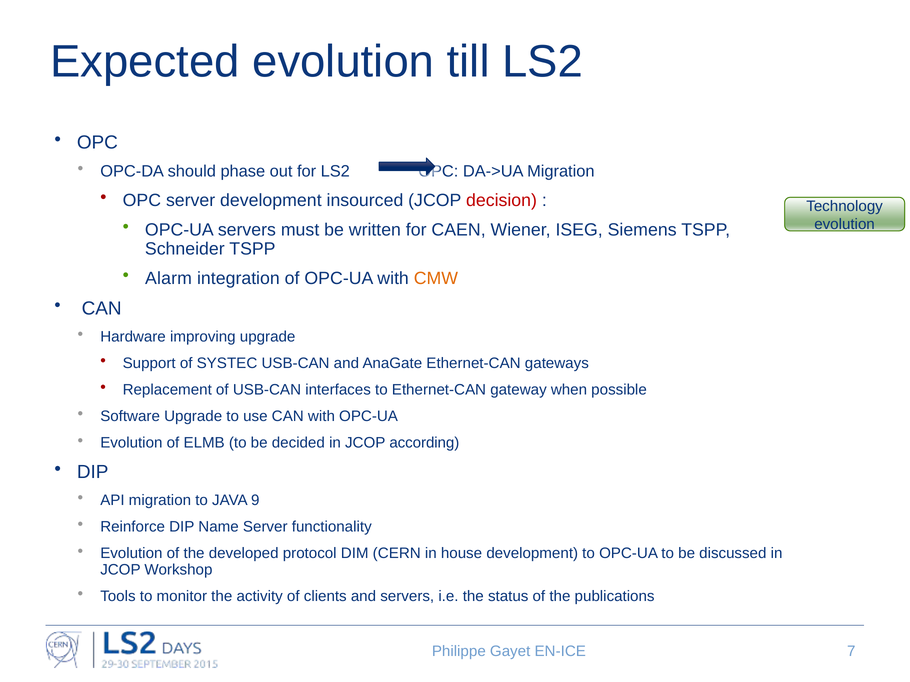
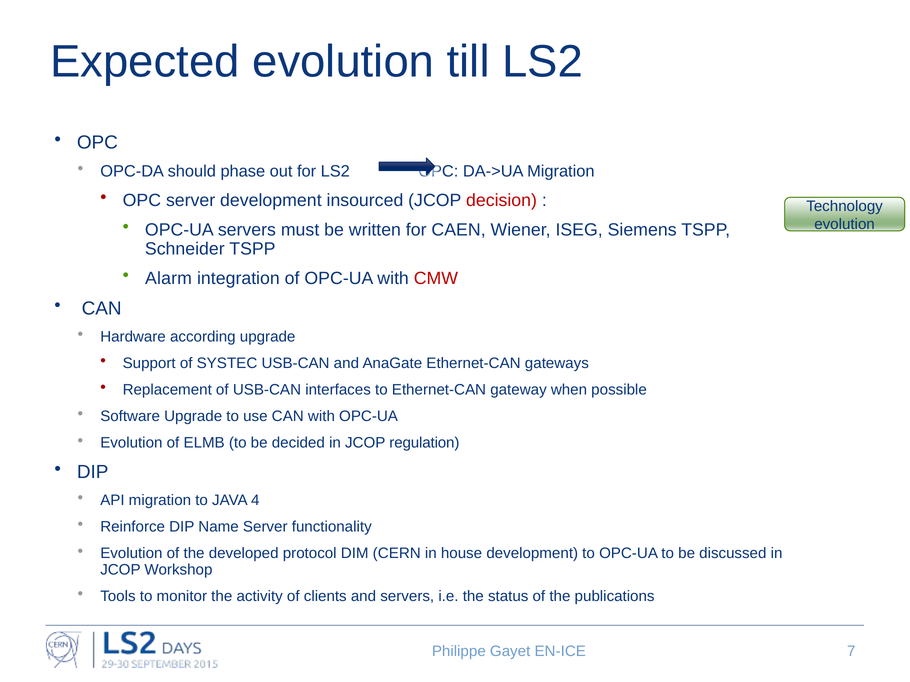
CMW colour: orange -> red
improving: improving -> according
according: according -> regulation
9: 9 -> 4
